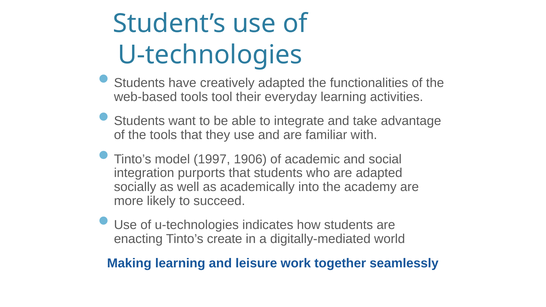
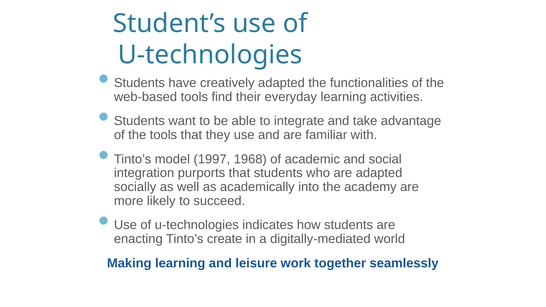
tool: tool -> find
1906: 1906 -> 1968
